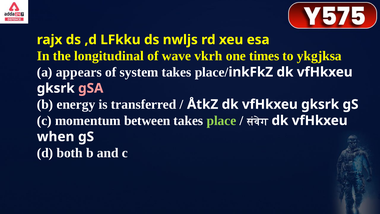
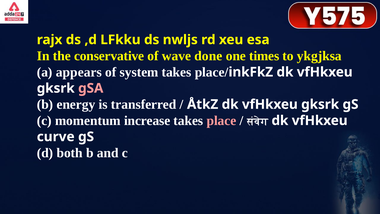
longitudinal: longitudinal -> conservative
vkrh: vkrh -> done
between: between -> increase
place colour: light green -> pink
when: when -> curve
